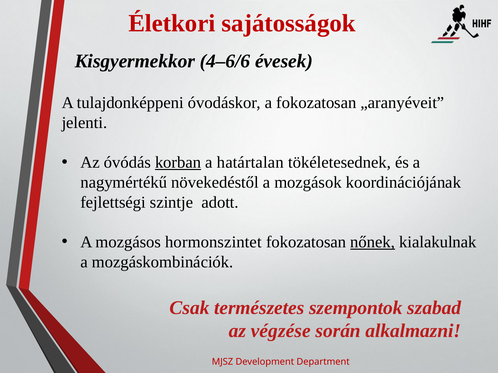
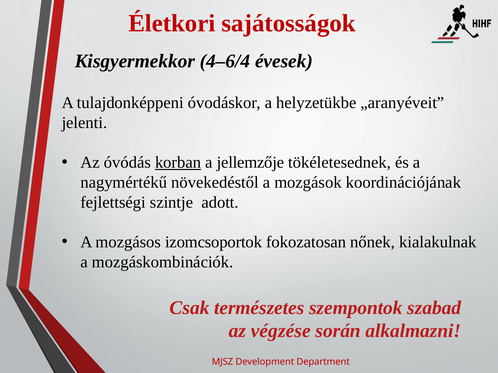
4–6/6: 4–6/6 -> 4–6/4
a fokozatosan: fokozatosan -> helyzetükbe
határtalan: határtalan -> jellemzője
hormonszintet: hormonszintet -> izomcsoportok
nőnek underline: present -> none
